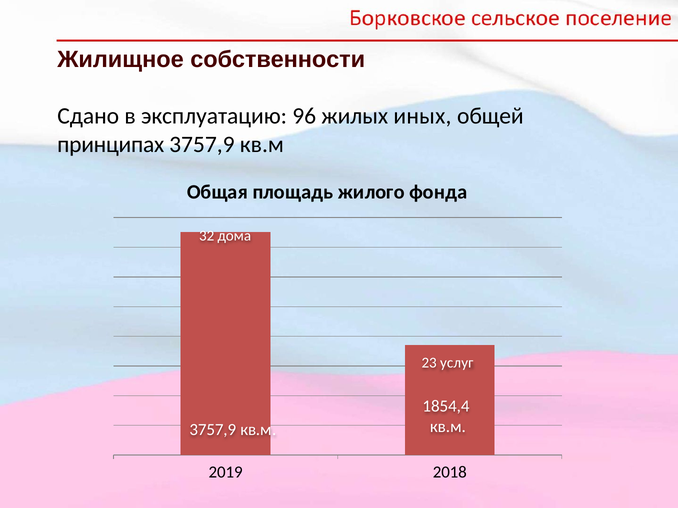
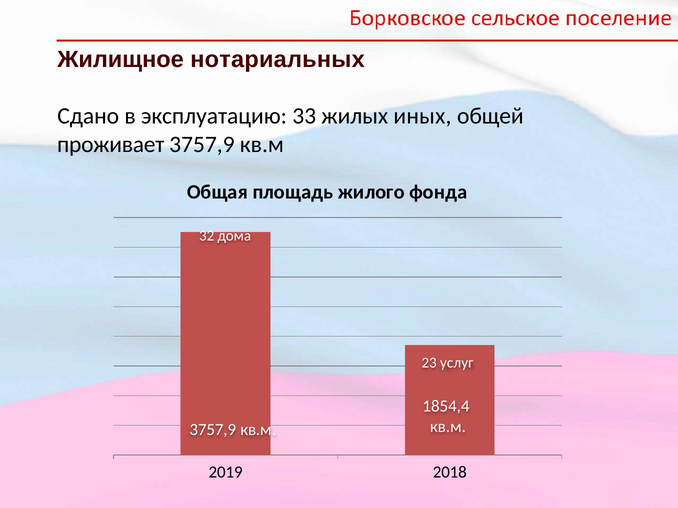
собственности: собственности -> нотариальных
96: 96 -> 33
принципах: принципах -> проживает
